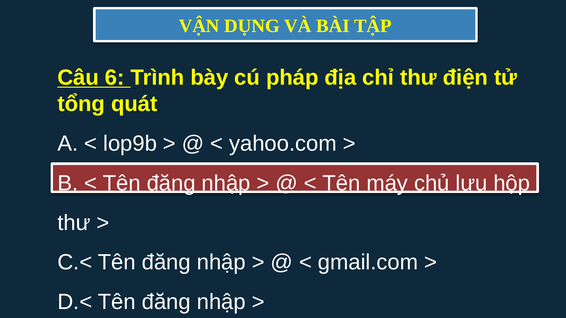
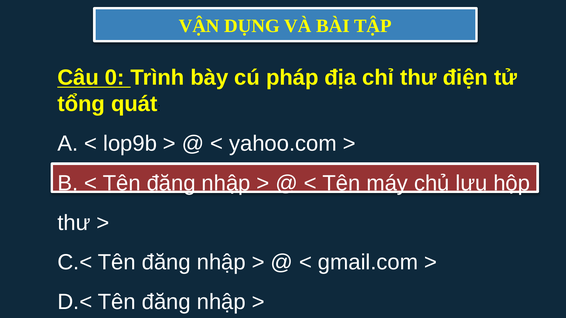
6: 6 -> 0
